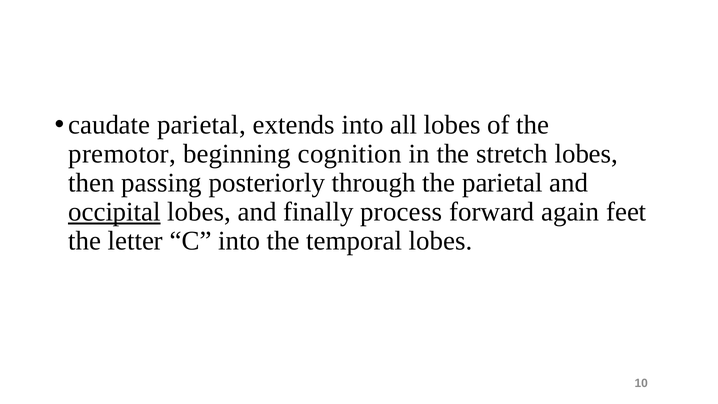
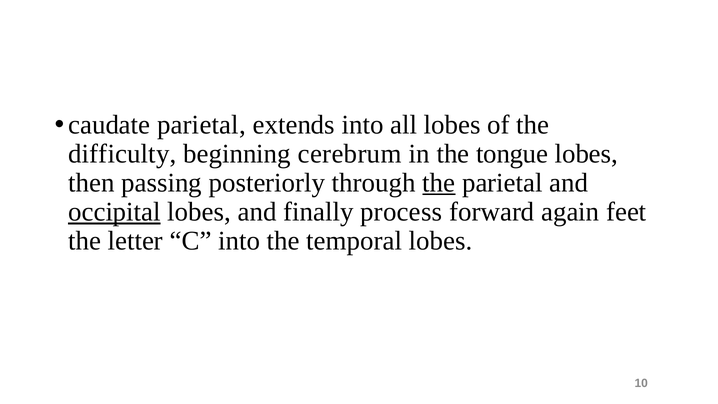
premotor: premotor -> difficulty
cognition: cognition -> cerebrum
stretch: stretch -> tongue
the at (439, 183) underline: none -> present
